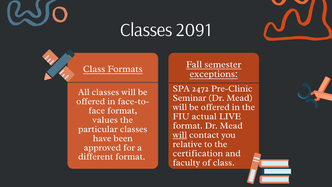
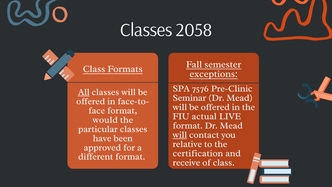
2091: 2091 -> 2058
2472: 2472 -> 7576
All underline: none -> present
values: values -> would
faculty: faculty -> receive
